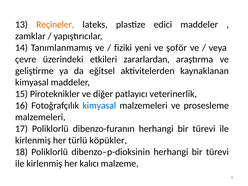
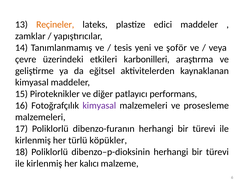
fiziki: fiziki -> tesis
zararlardan: zararlardan -> karbonilleri
veterinerlik: veterinerlik -> performans
kimyasal at (99, 106) colour: blue -> purple
